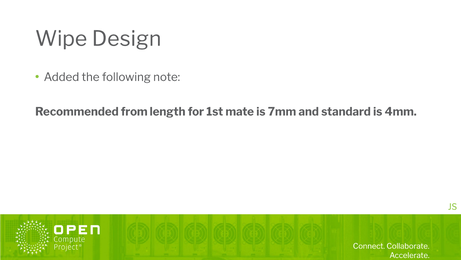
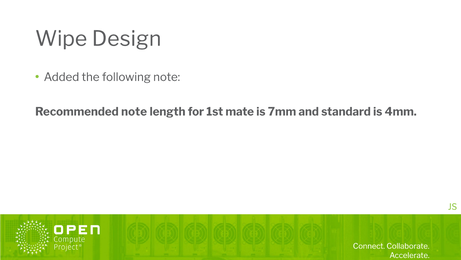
Recommended from: from -> note
